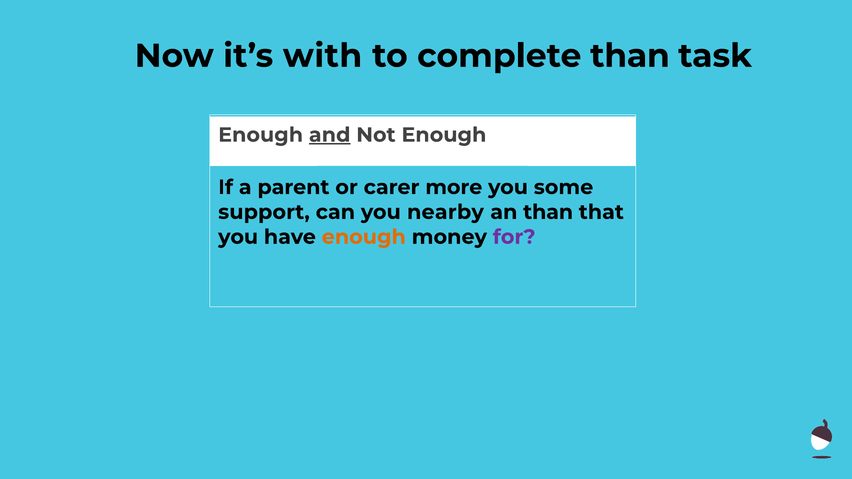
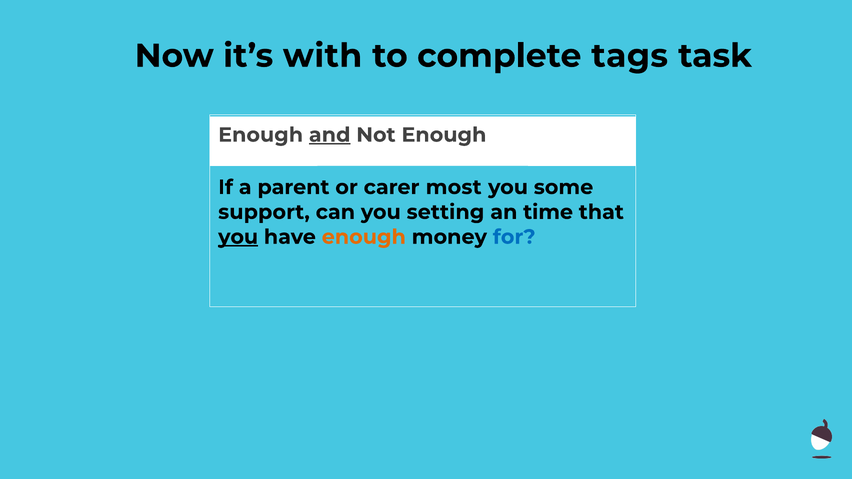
complete than: than -> tags
more: more -> most
nearby: nearby -> setting
an than: than -> time
you at (238, 237) underline: none -> present
for colour: purple -> blue
